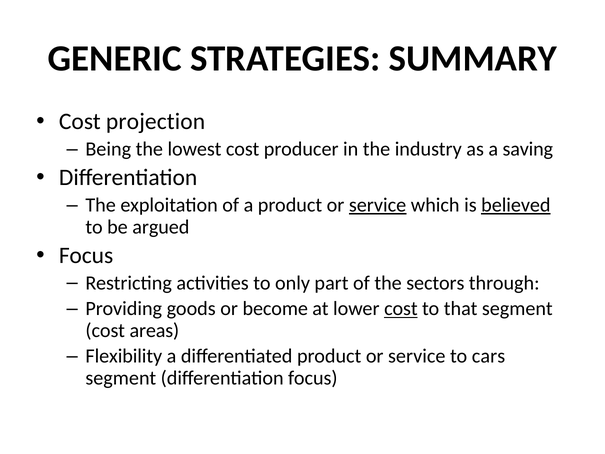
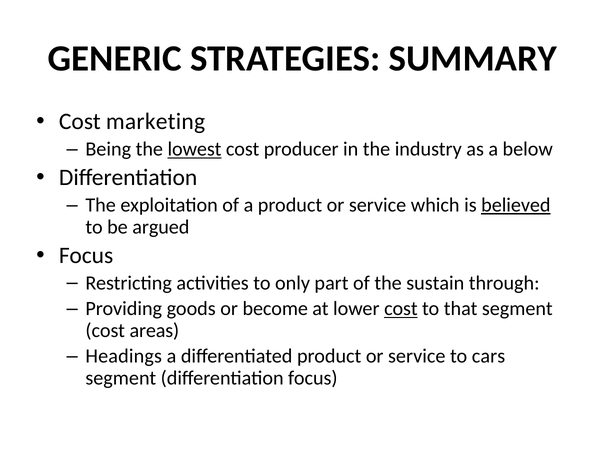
projection: projection -> marketing
lowest underline: none -> present
saving: saving -> below
service at (378, 205) underline: present -> none
sectors: sectors -> sustain
Flexibility: Flexibility -> Headings
